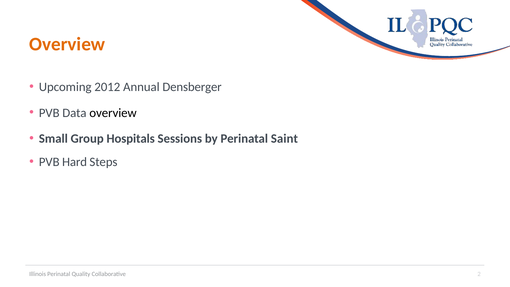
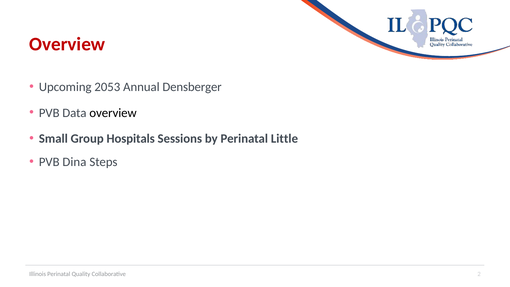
Overview at (67, 44) colour: orange -> red
2012: 2012 -> 2053
Saint: Saint -> Little
Hard: Hard -> Dina
